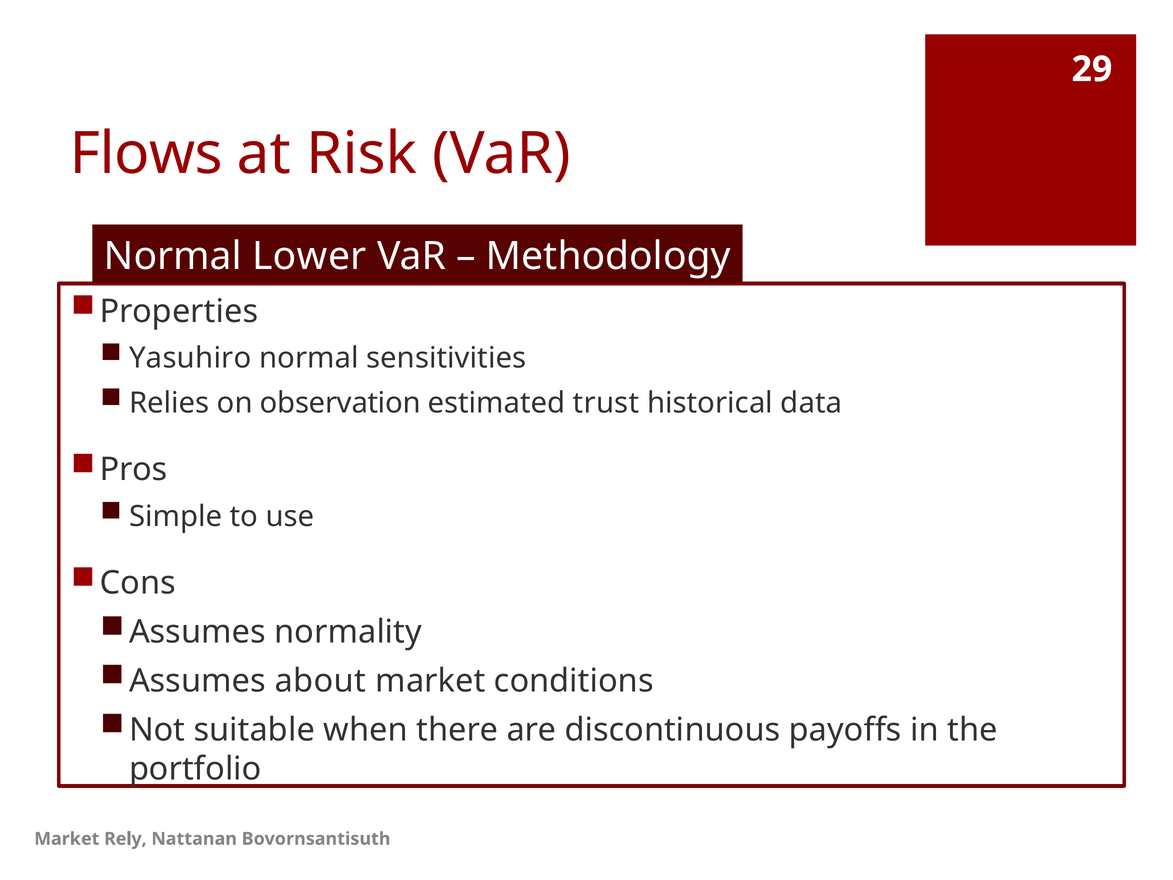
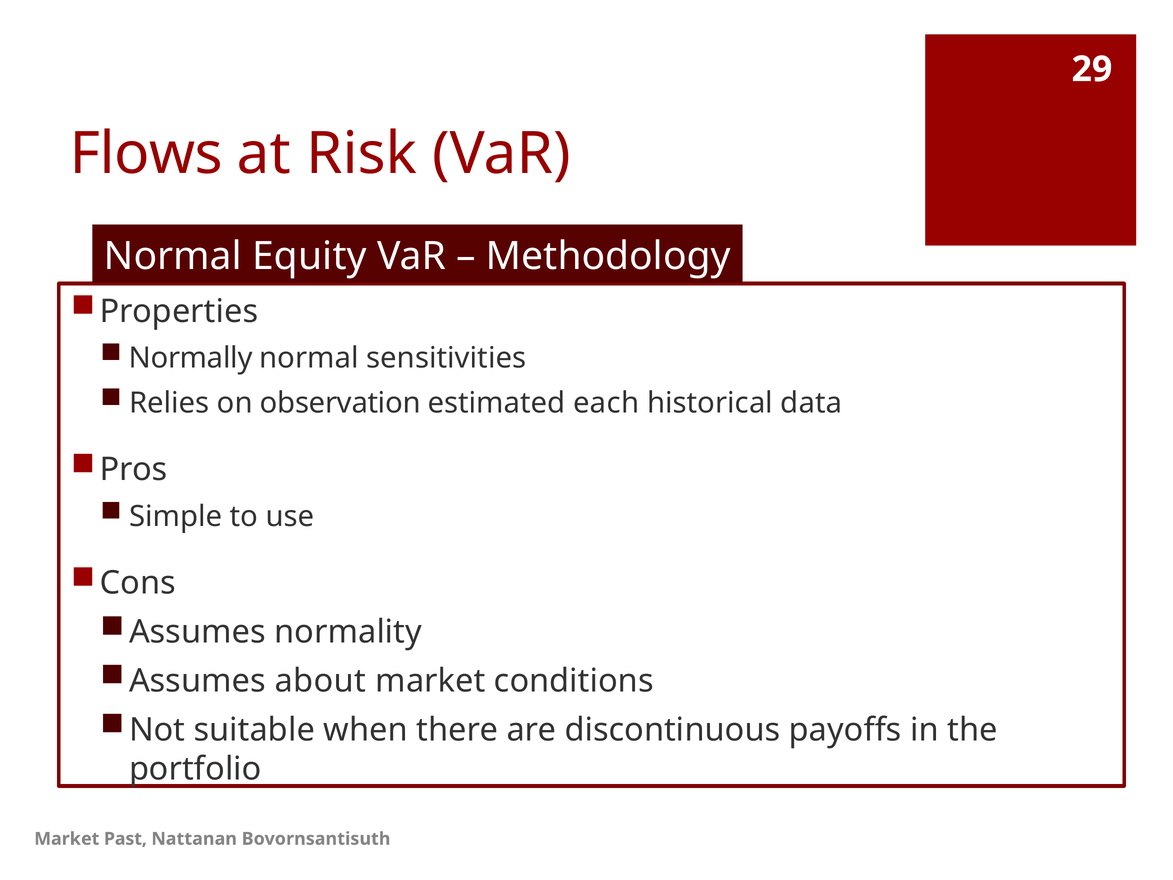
Lower: Lower -> Equity
Yasuhiro: Yasuhiro -> Normally
trust: trust -> each
Rely: Rely -> Past
